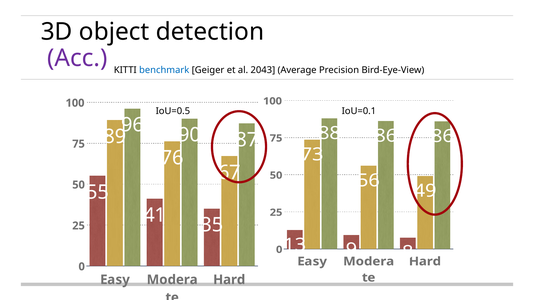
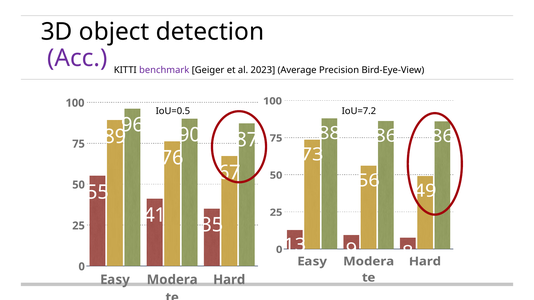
benchmark colour: blue -> purple
2043: 2043 -> 2023
IoU=0.1: IoU=0.1 -> IoU=7.2
